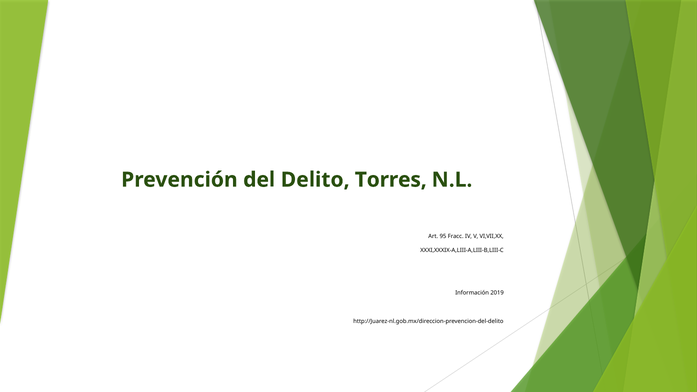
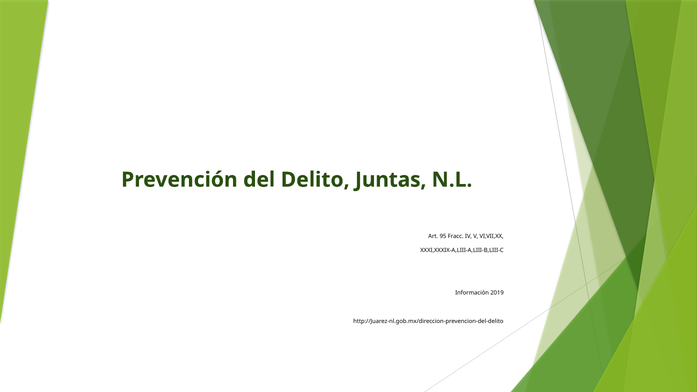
Torres: Torres -> Juntas
